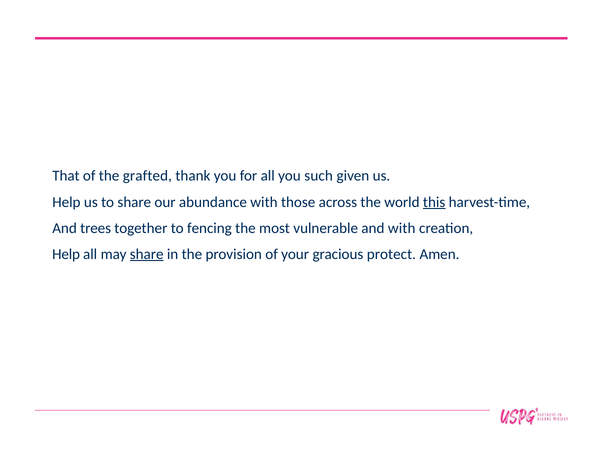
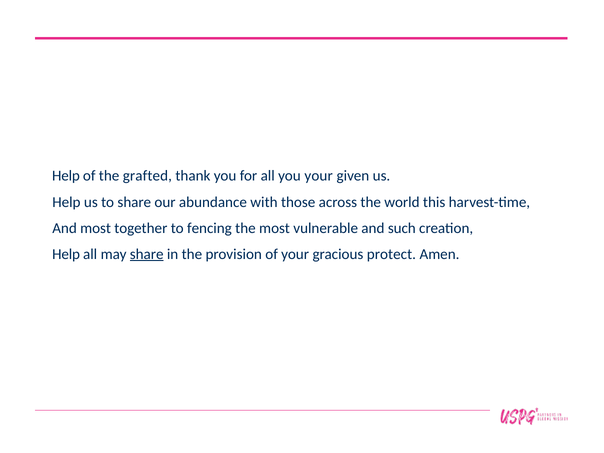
That at (66, 176): That -> Help
you such: such -> your
this underline: present -> none
And trees: trees -> most
and with: with -> such
